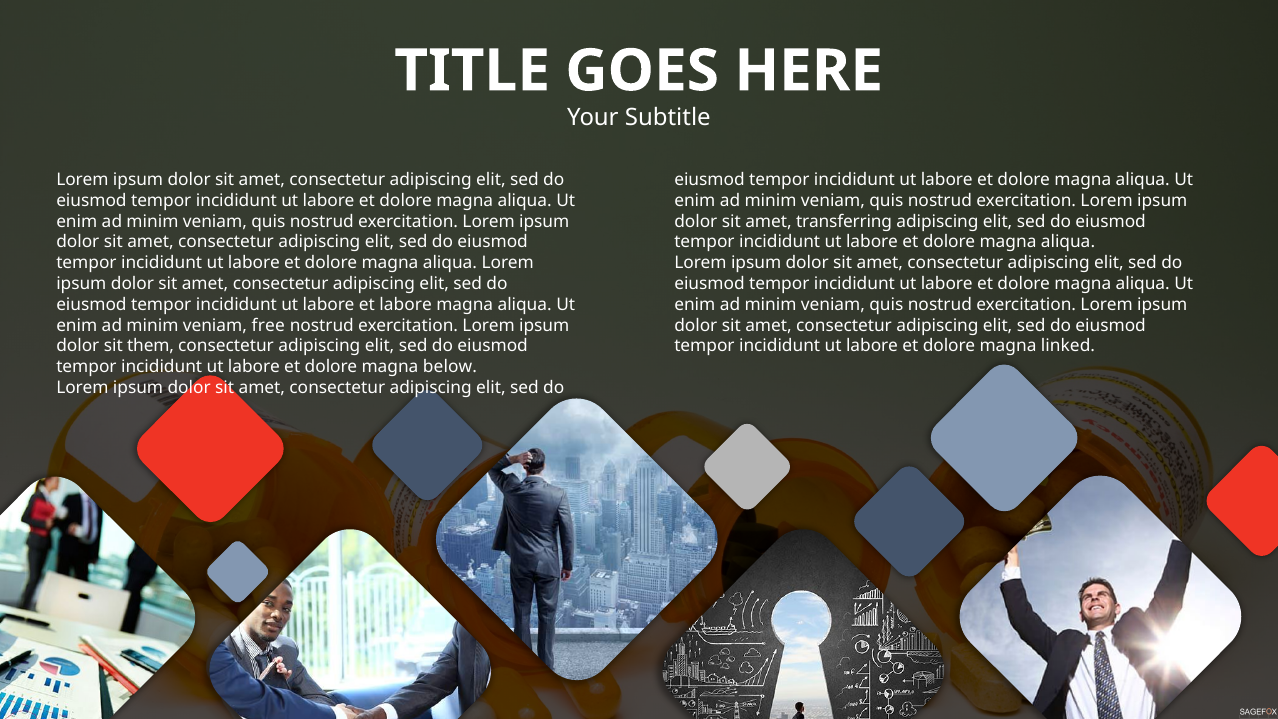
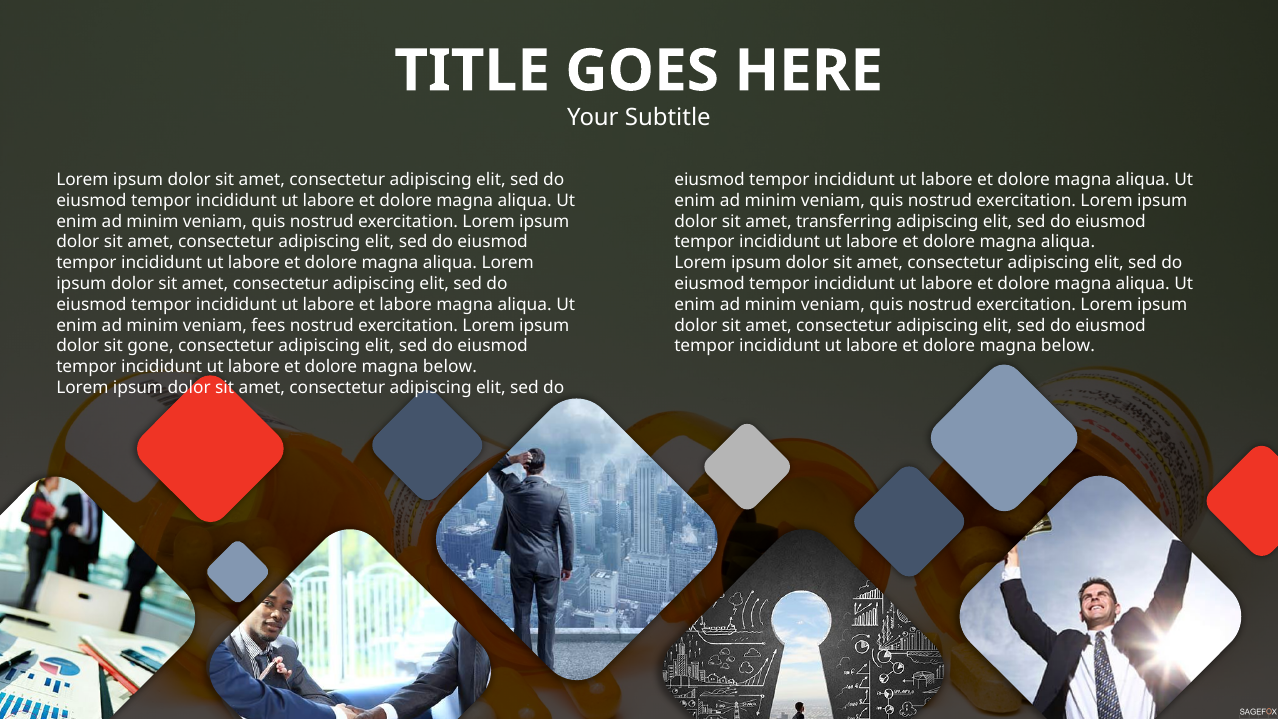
free: free -> fees
them: them -> gone
linked at (1068, 346): linked -> below
